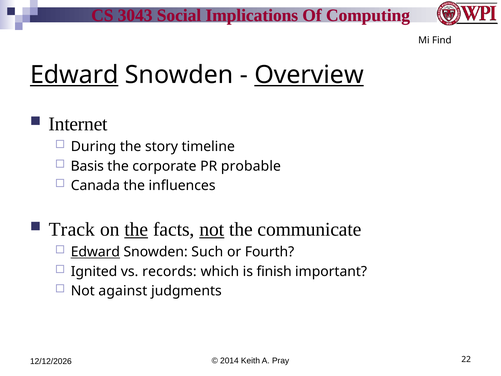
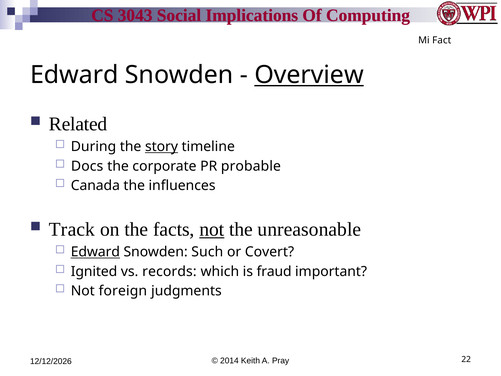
Find: Find -> Fact
Edward at (74, 75) underline: present -> none
Internet: Internet -> Related
story underline: none -> present
Basis: Basis -> Docs
the at (136, 229) underline: present -> none
communicate: communicate -> unreasonable
Fourth: Fourth -> Covert
finish: finish -> fraud
against: against -> foreign
